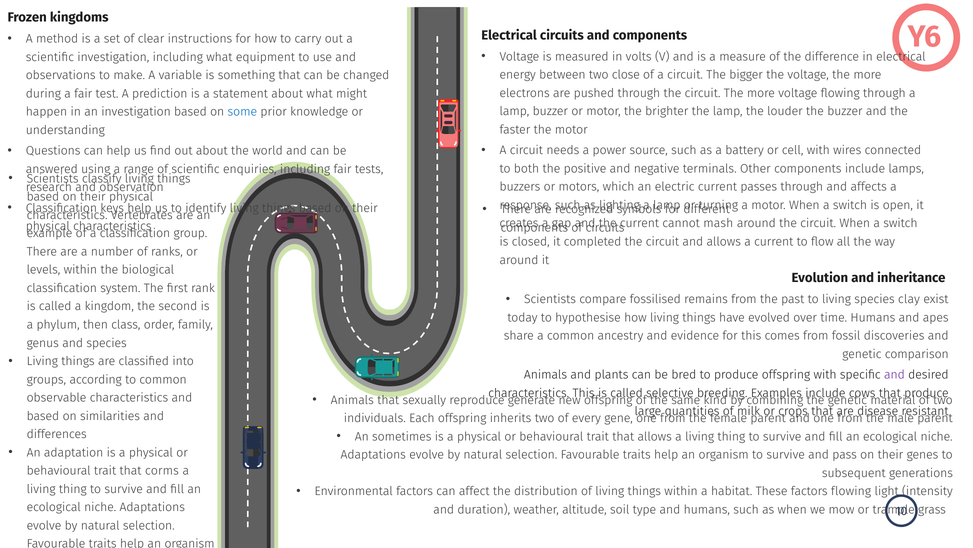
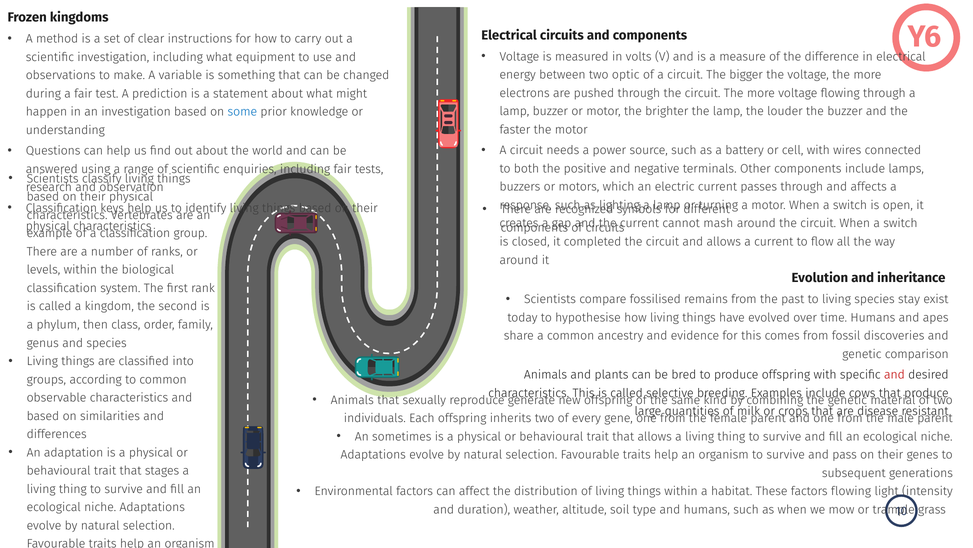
close: close -> optic
clay: clay -> stay
and at (894, 374) colour: purple -> red
corms: corms -> stages
